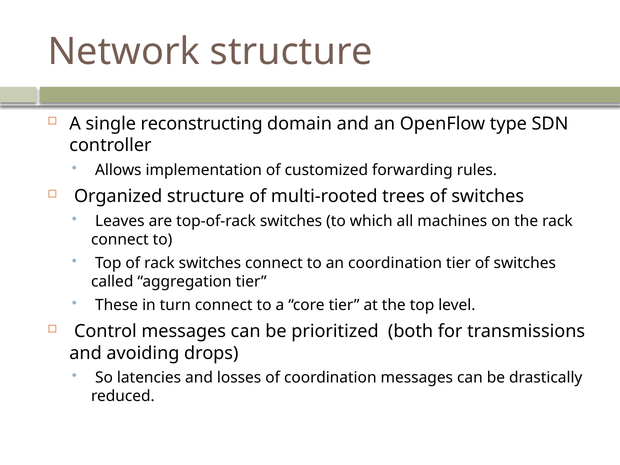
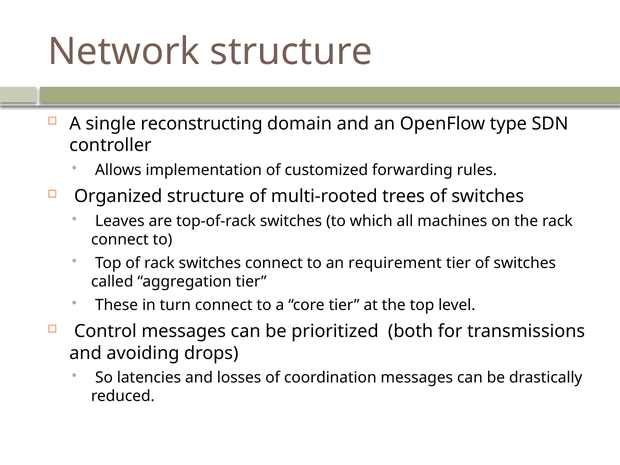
an coordination: coordination -> requirement
